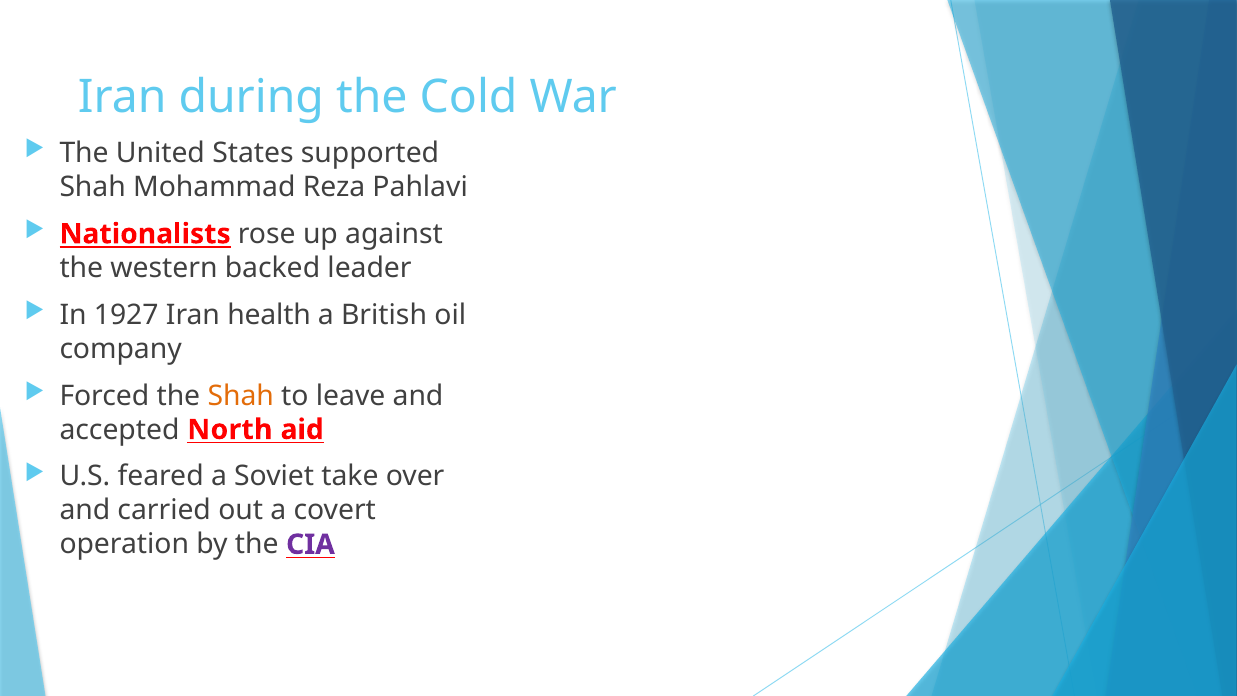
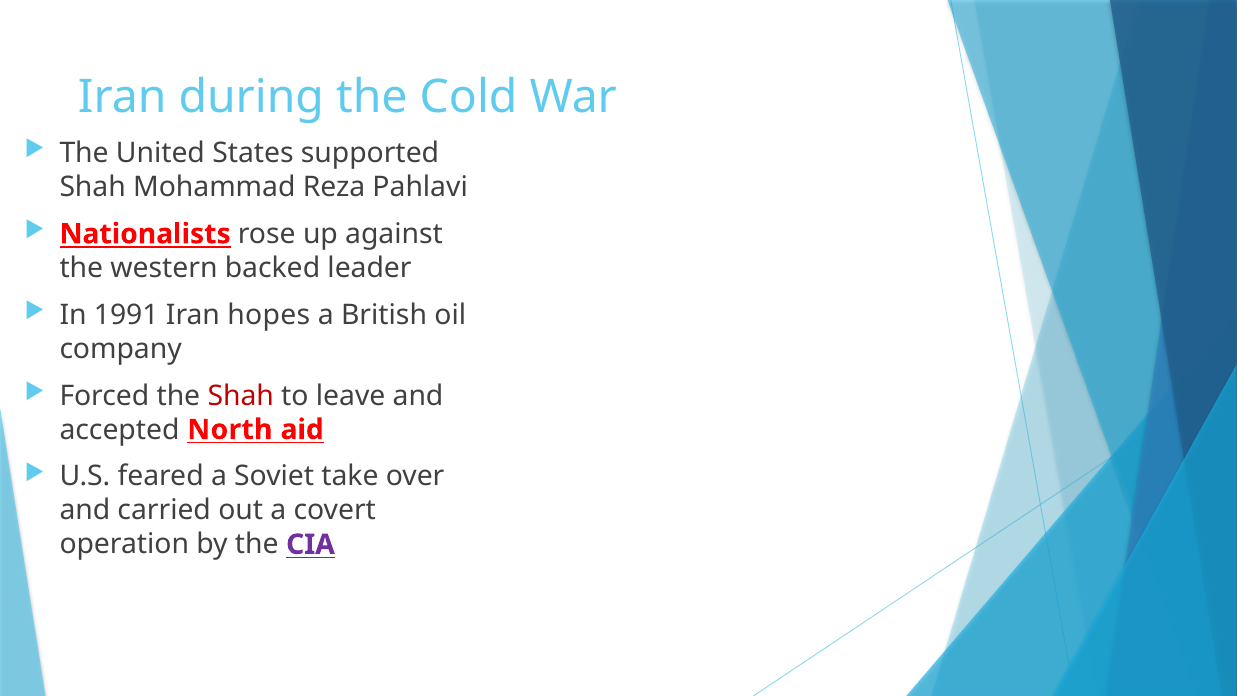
1927: 1927 -> 1991
health: health -> hopes
Shah at (241, 396) colour: orange -> red
